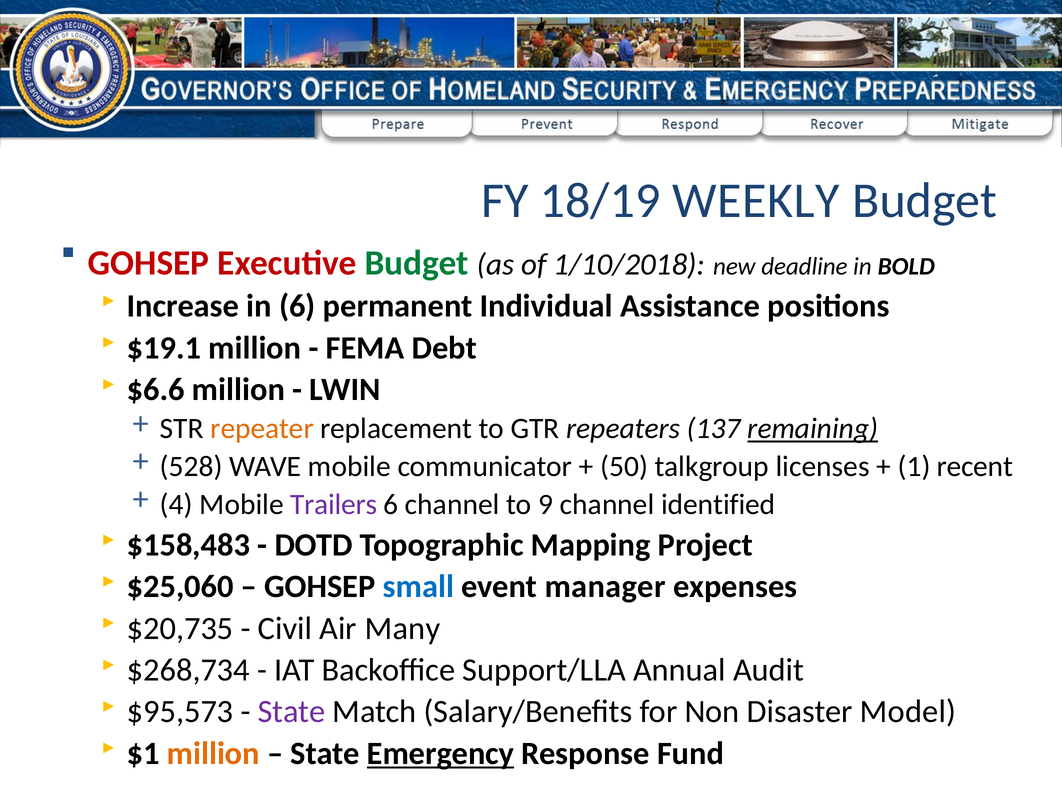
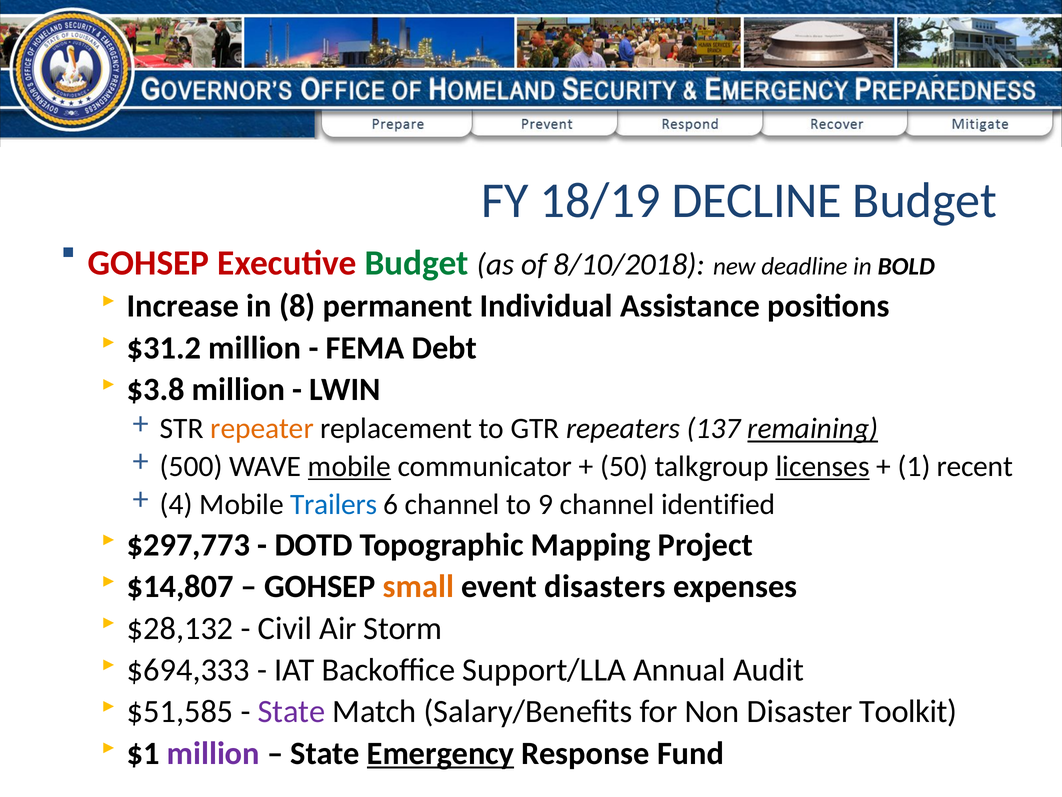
WEEKLY: WEEKLY -> DECLINE
1/10/2018: 1/10/2018 -> 8/10/2018
in 6: 6 -> 8
$19.1: $19.1 -> $31.2
$6.6: $6.6 -> $3.8
528: 528 -> 500
mobile at (349, 466) underline: none -> present
licenses underline: none -> present
Trailers colour: purple -> blue
$158,483: $158,483 -> $297,773
$25,060: $25,060 -> $14,807
small colour: blue -> orange
manager: manager -> disasters
$20,735: $20,735 -> $28,132
Many: Many -> Storm
$268,734: $268,734 -> $694,333
$95,573: $95,573 -> $51,585
Model: Model -> Toolkit
million at (213, 753) colour: orange -> purple
